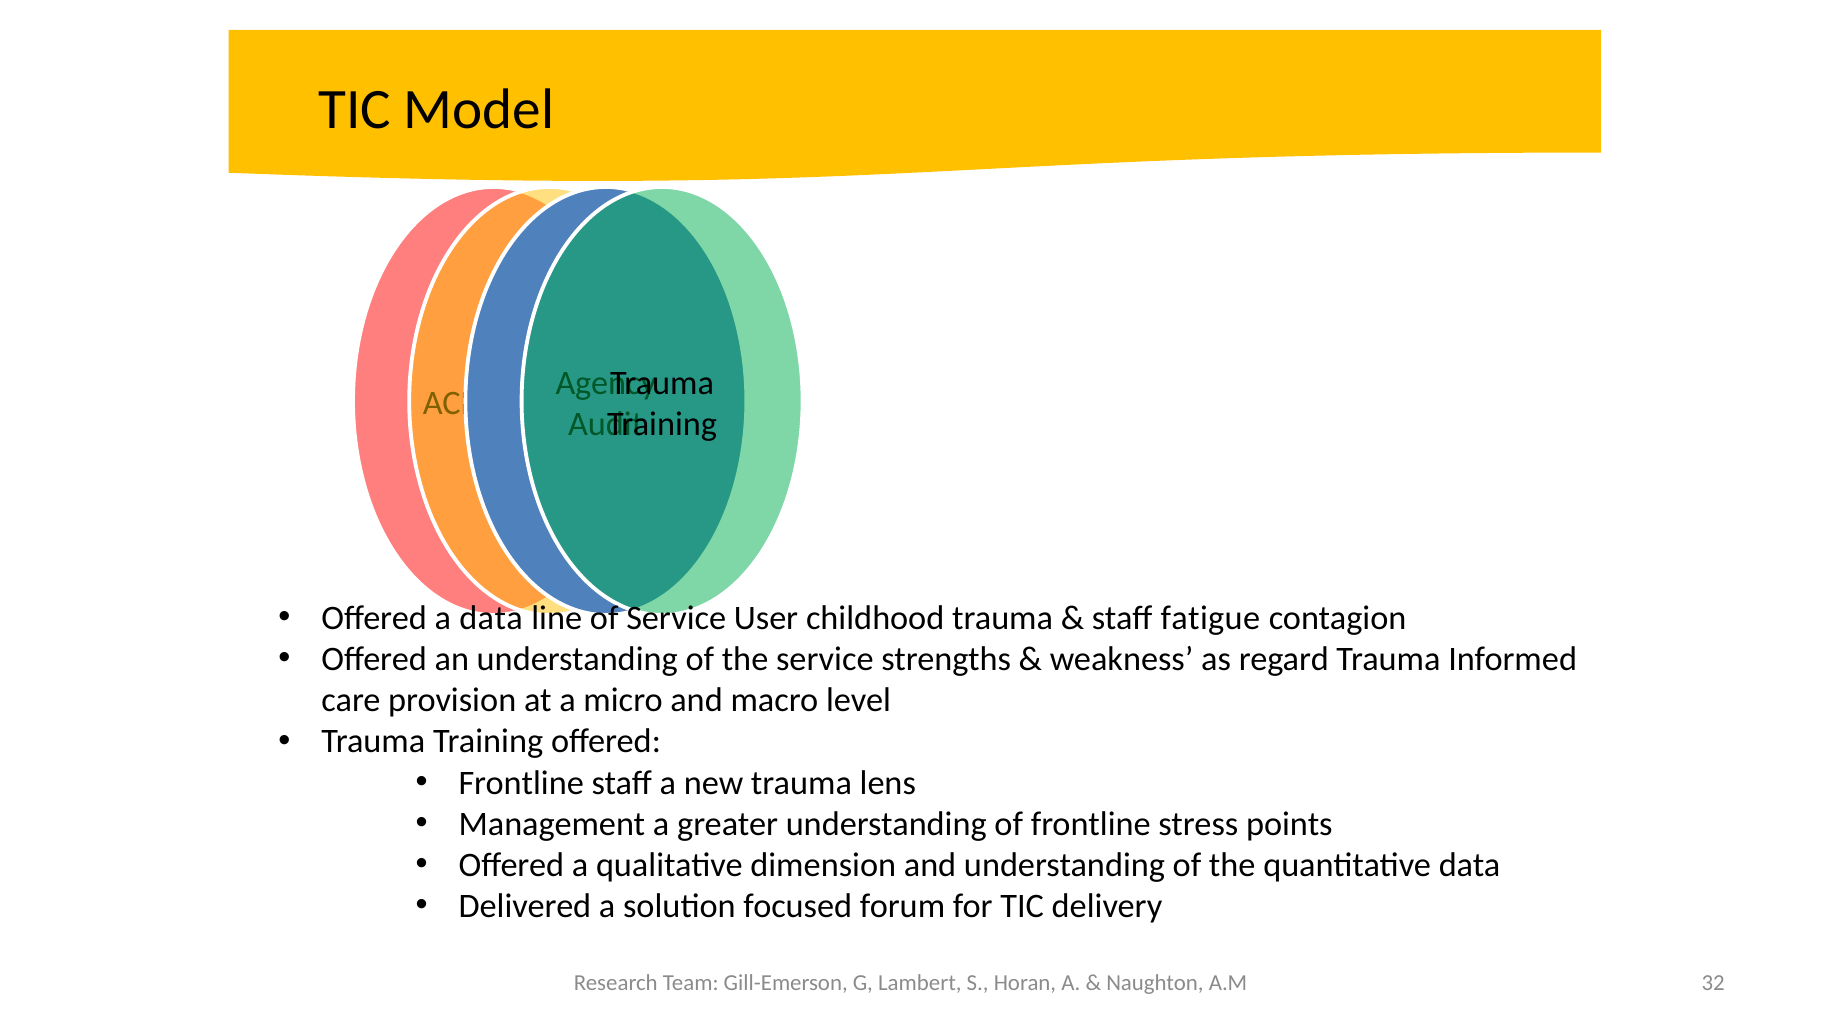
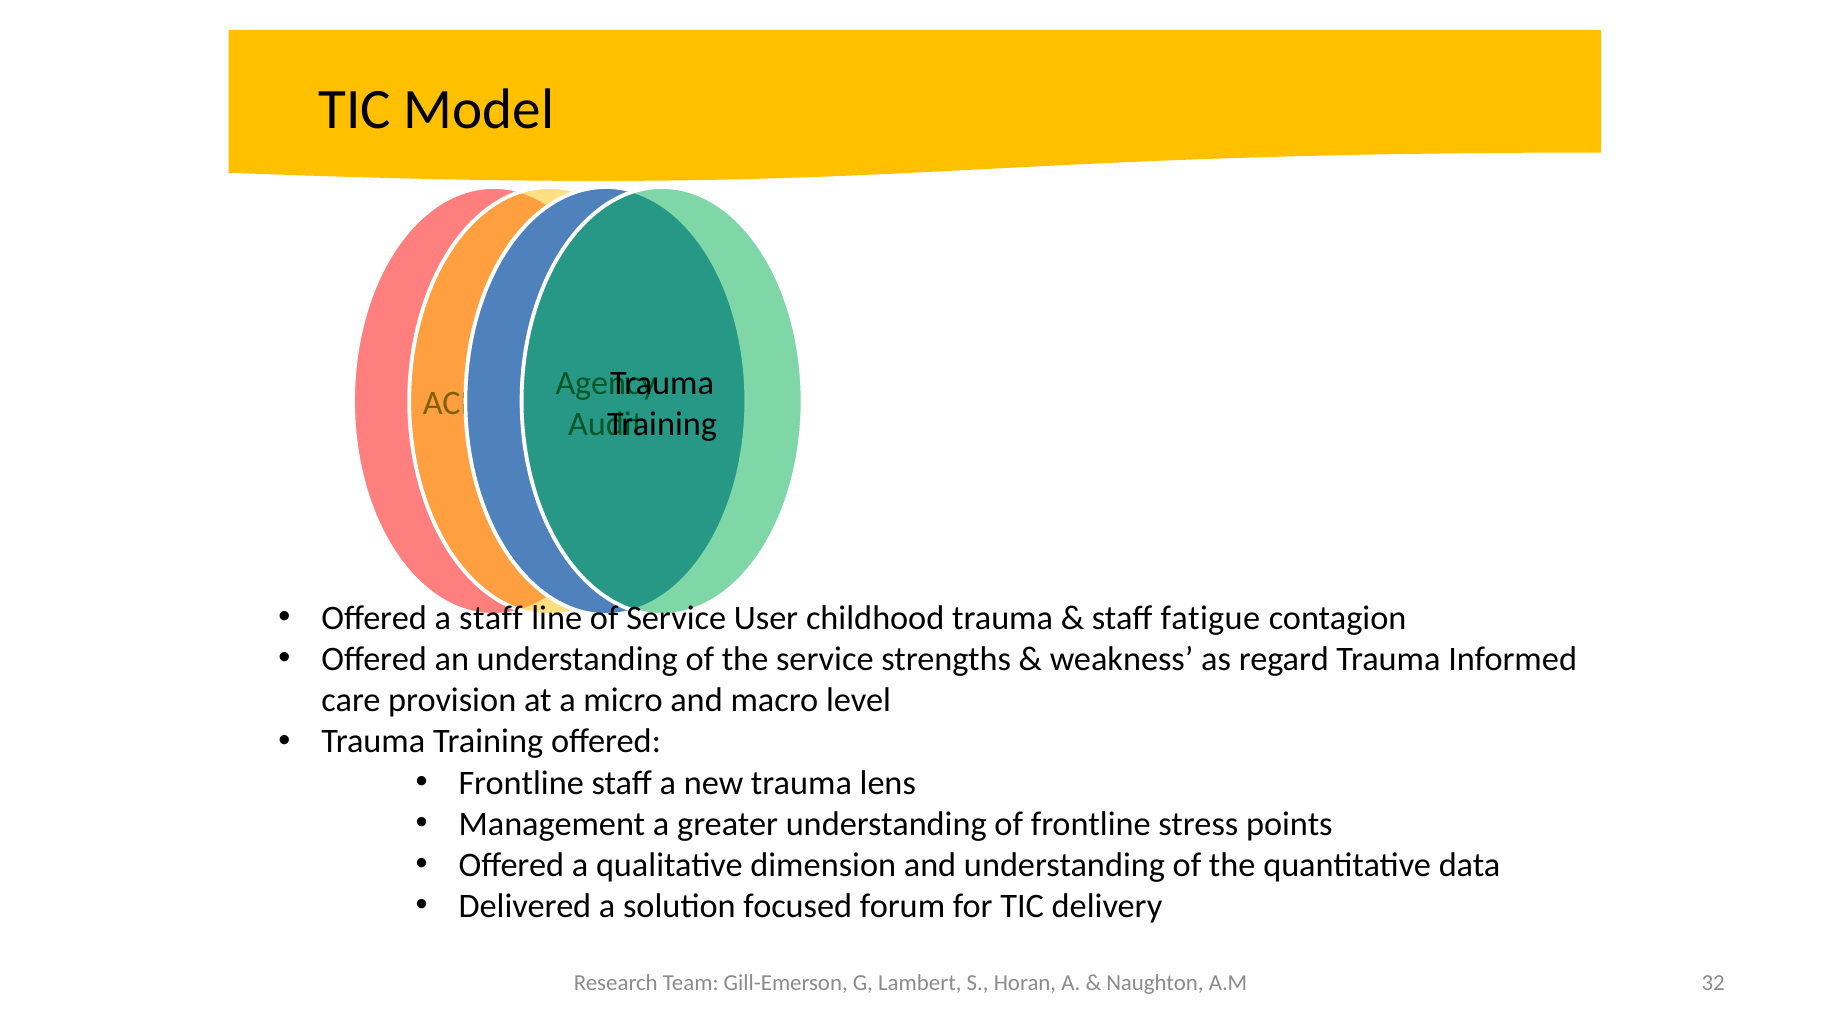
a data: data -> staff
